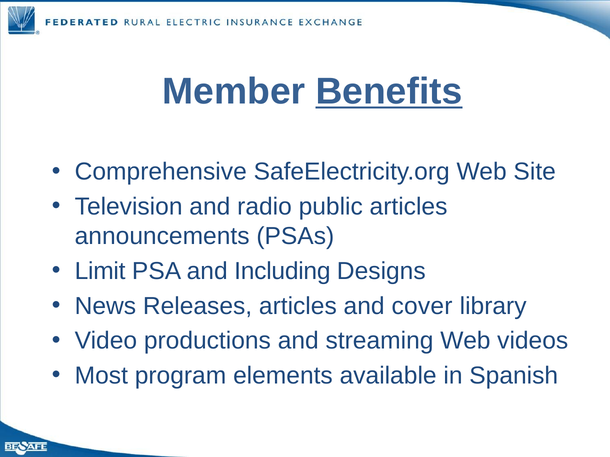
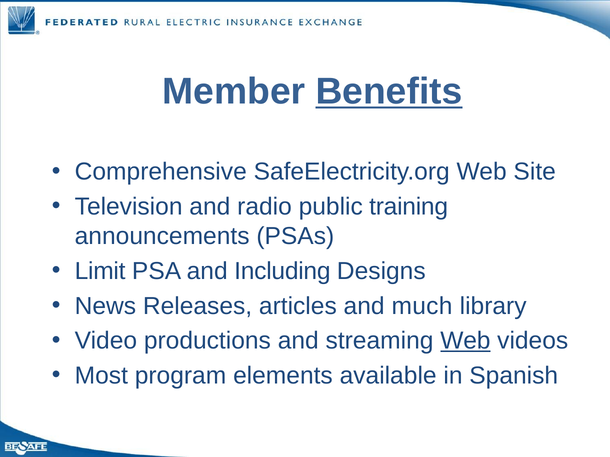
public articles: articles -> training
cover: cover -> much
Web at (465, 341) underline: none -> present
